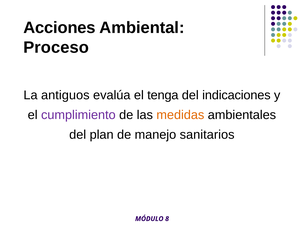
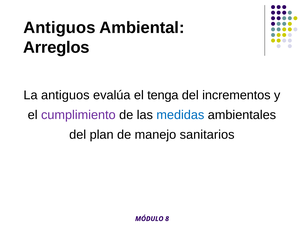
Acciones at (59, 28): Acciones -> Antiguos
Proceso: Proceso -> Arreglos
indicaciones: indicaciones -> incrementos
medidas colour: orange -> blue
